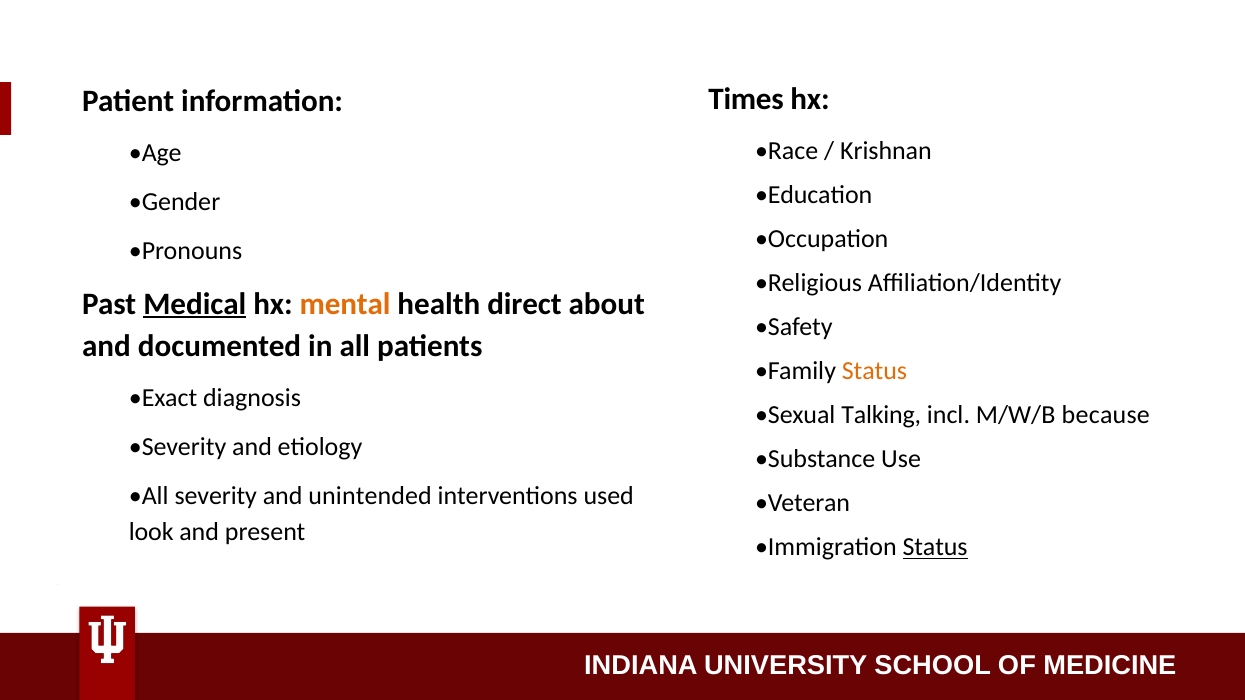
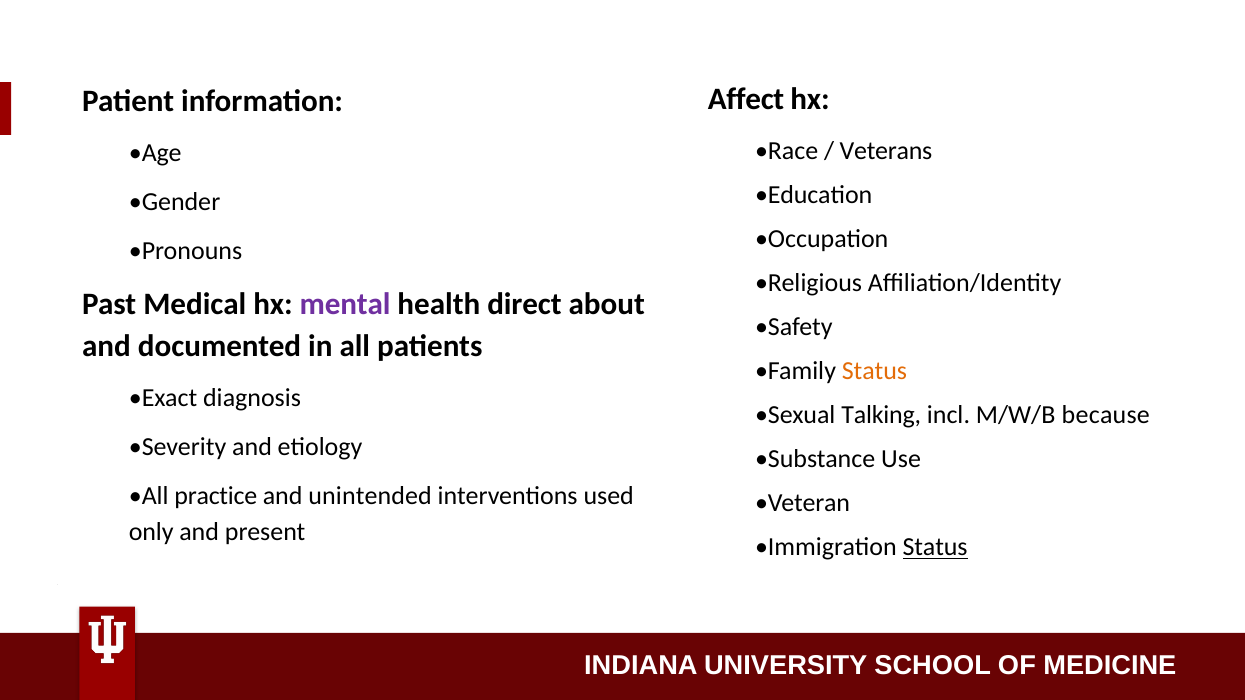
Times: Times -> Affect
Krishnan: Krishnan -> Veterans
Medical underline: present -> none
mental colour: orange -> purple
All severity: severity -> practice
look: look -> only
